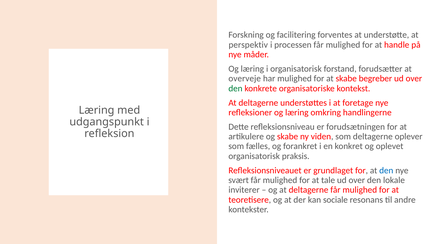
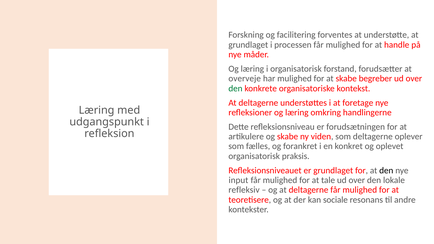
perspektiv at (248, 45): perspektiv -> grundlaget
den at (386, 170) colour: blue -> black
svært: svært -> input
inviterer: inviterer -> refleksiv
